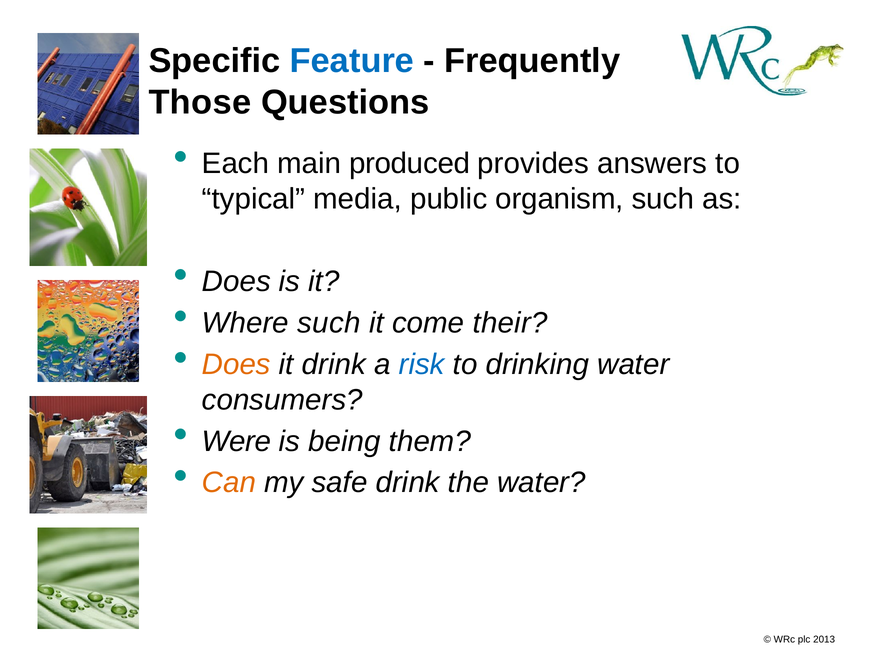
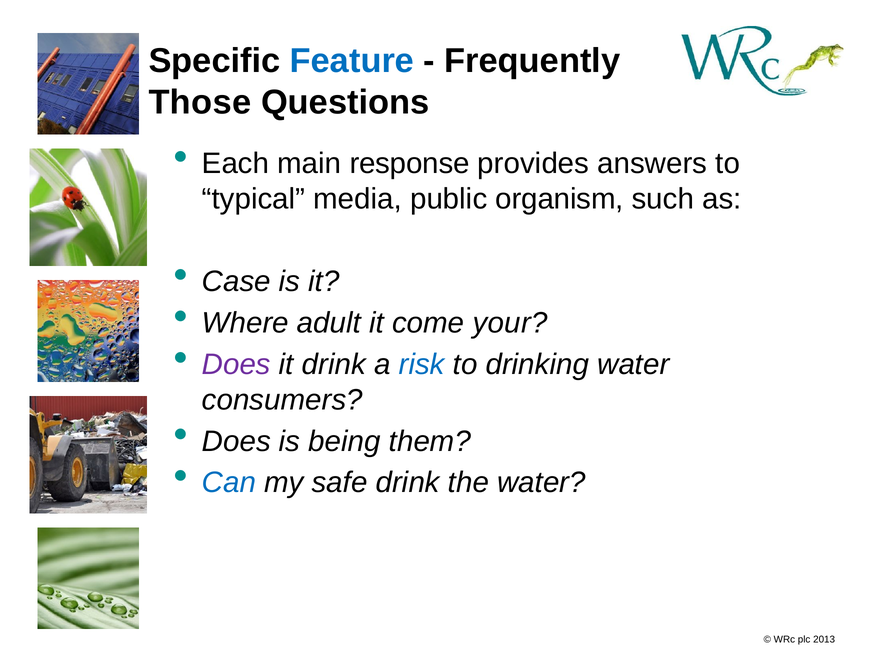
produced: produced -> response
Does at (236, 281): Does -> Case
Where such: such -> adult
their: their -> your
Does at (236, 364) colour: orange -> purple
Were at (236, 441): Were -> Does
Can colour: orange -> blue
